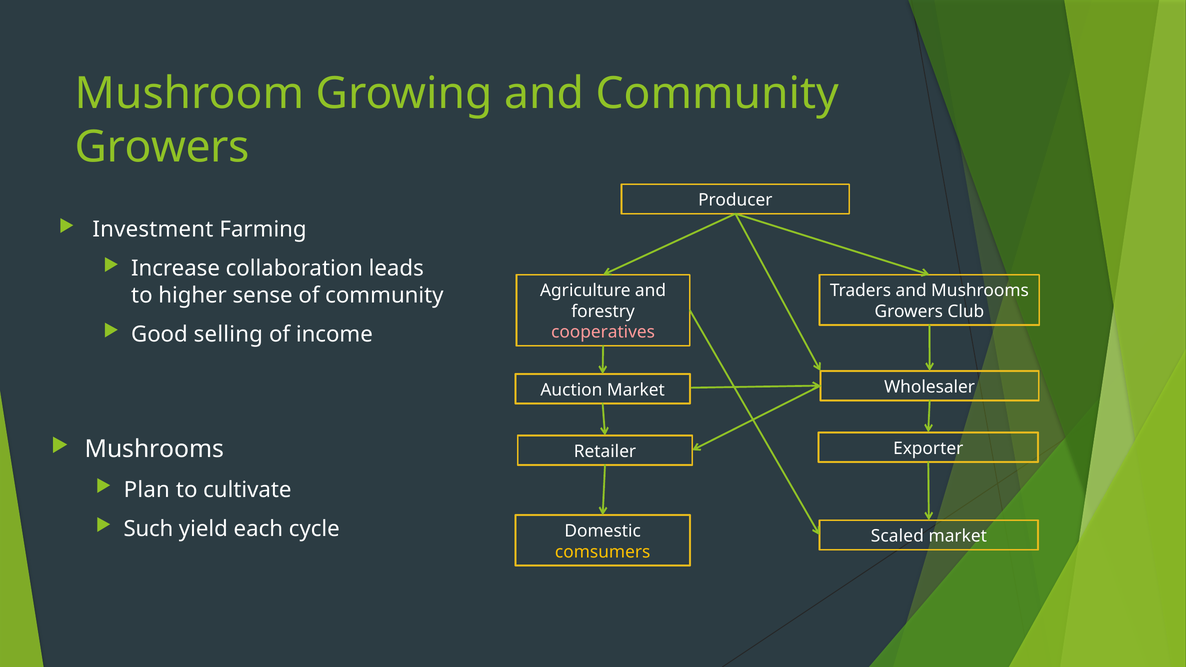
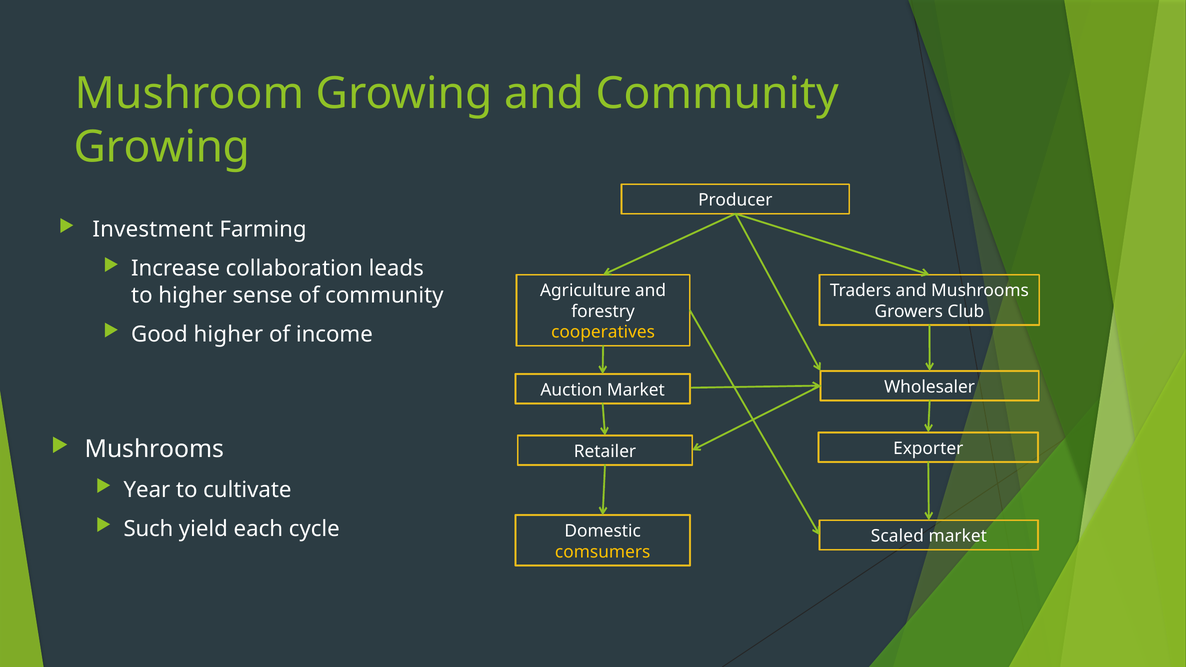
Growers at (162, 147): Growers -> Growing
Good selling: selling -> higher
cooperatives colour: pink -> yellow
Plan: Plan -> Year
